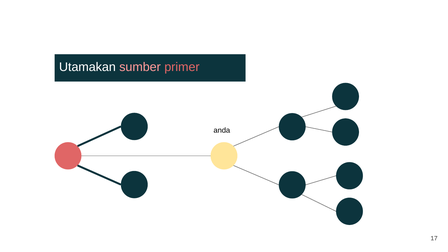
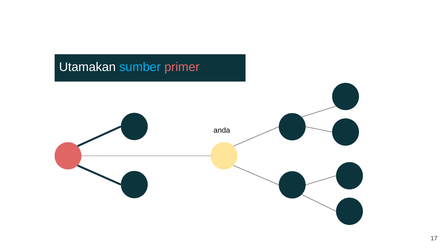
sumber colour: pink -> light blue
